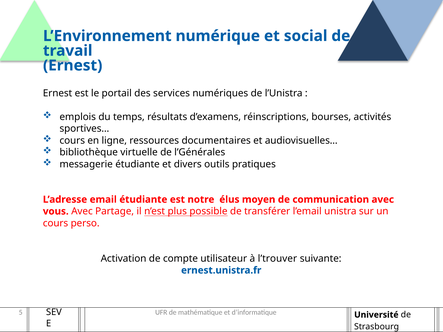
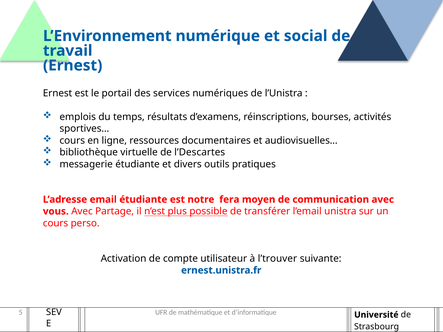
l’Générales: l’Générales -> l’Descartes
élus: élus -> fera
